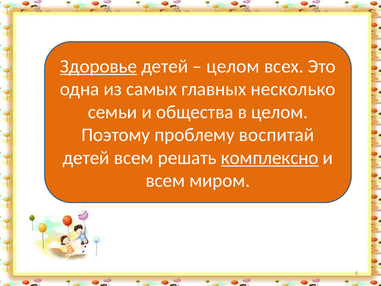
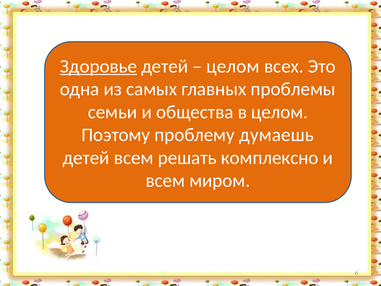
несколько: несколько -> проблемы
воспитай: воспитай -> думаешь
комплексно underline: present -> none
